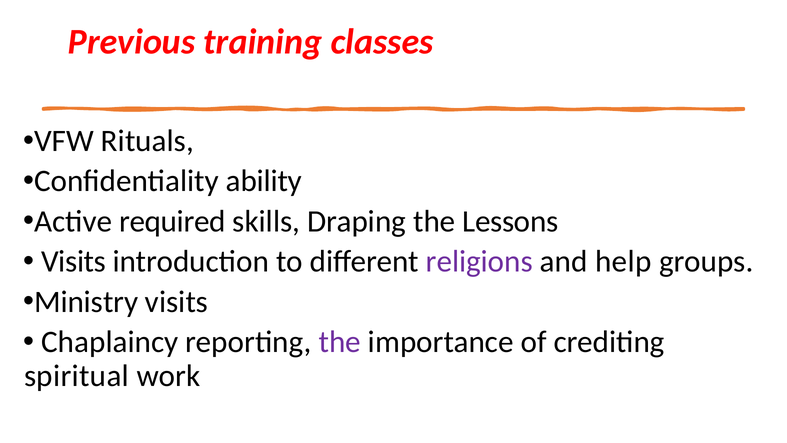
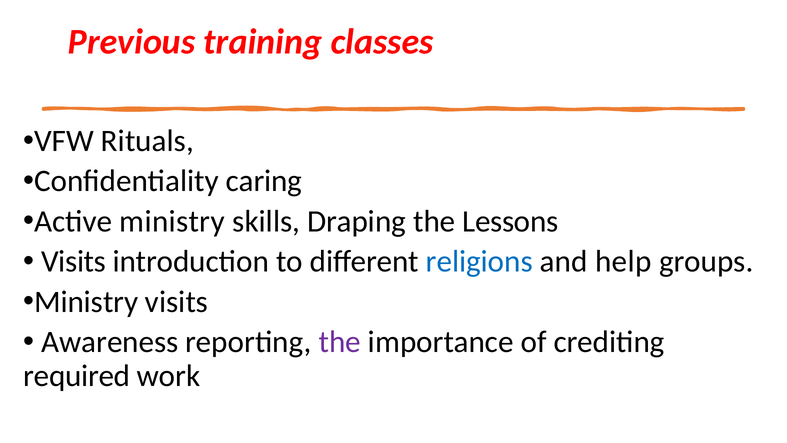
ability: ability -> caring
Active required: required -> ministry
religions colour: purple -> blue
Chaplaincy: Chaplaincy -> Awareness
spiritual: spiritual -> required
